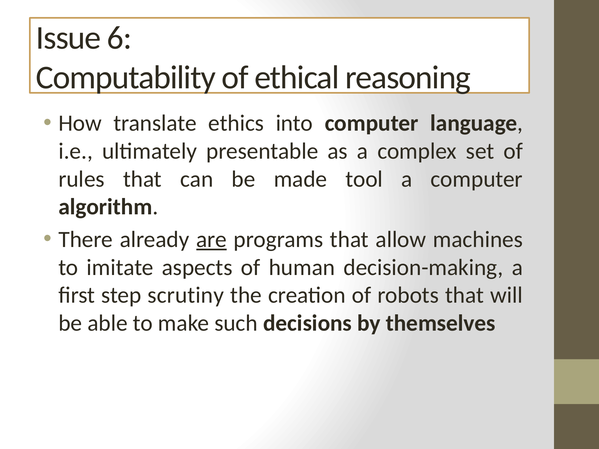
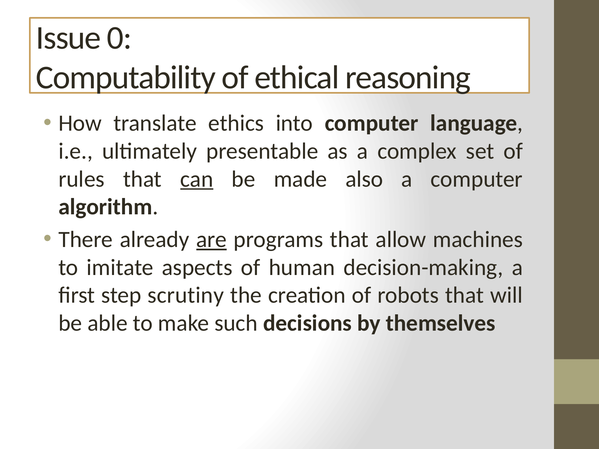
6: 6 -> 0
can underline: none -> present
tool: tool -> also
